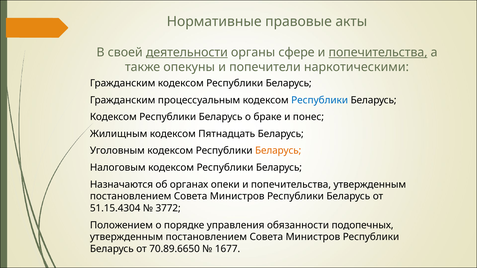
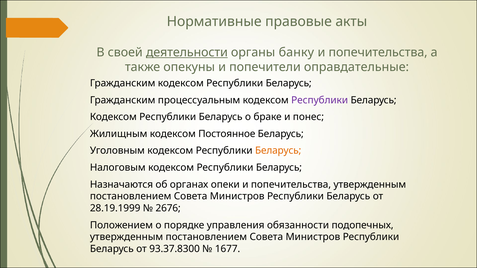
сфере: сфере -> банку
попечительства at (378, 52) underline: present -> none
наркотическими: наркотическими -> оправдательные
Республики at (320, 100) colour: blue -> purple
Пятнадцать: Пятнадцать -> Постоянное
51.15.4304: 51.15.4304 -> 28.19.1999
3772: 3772 -> 2676
70.89.6650: 70.89.6650 -> 93.37.8300
